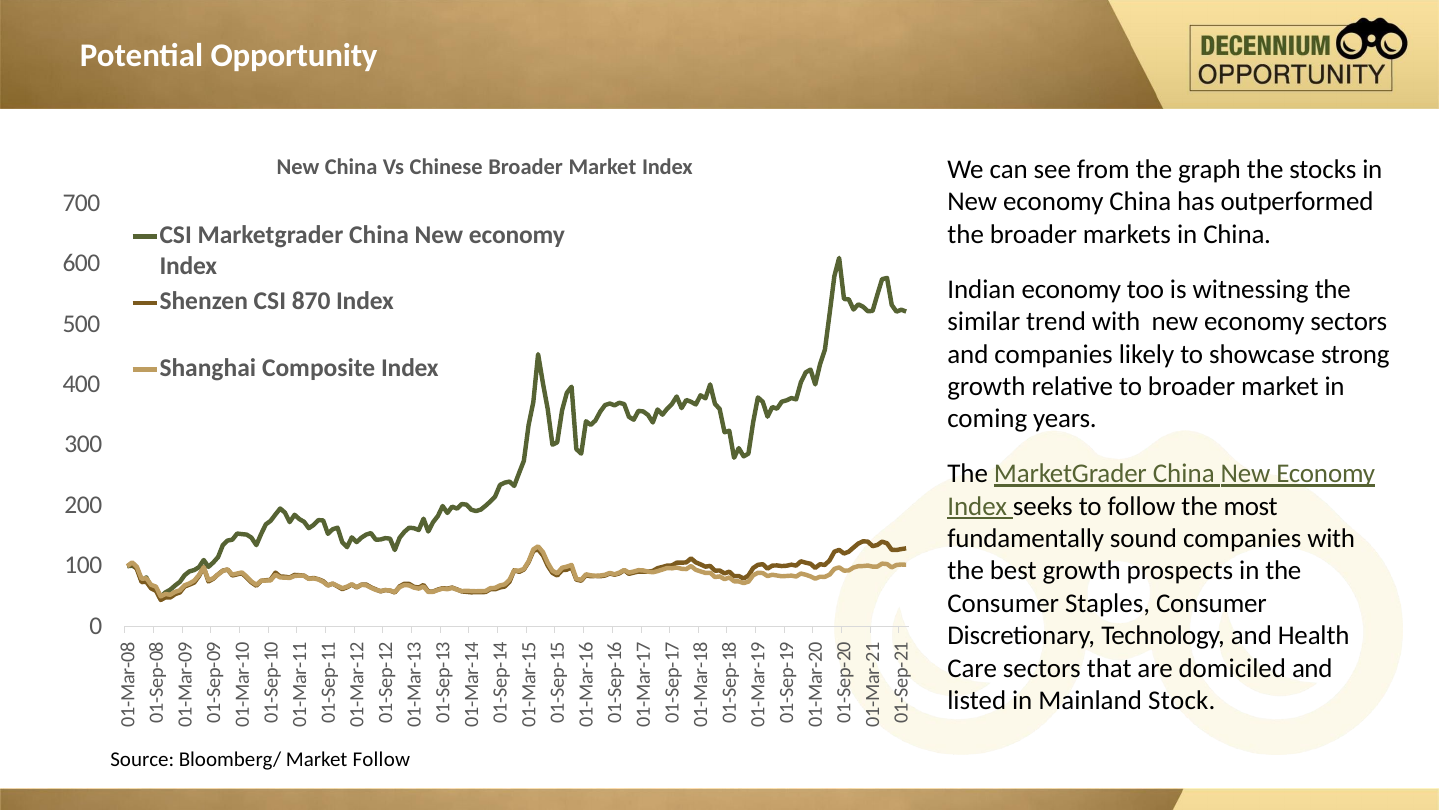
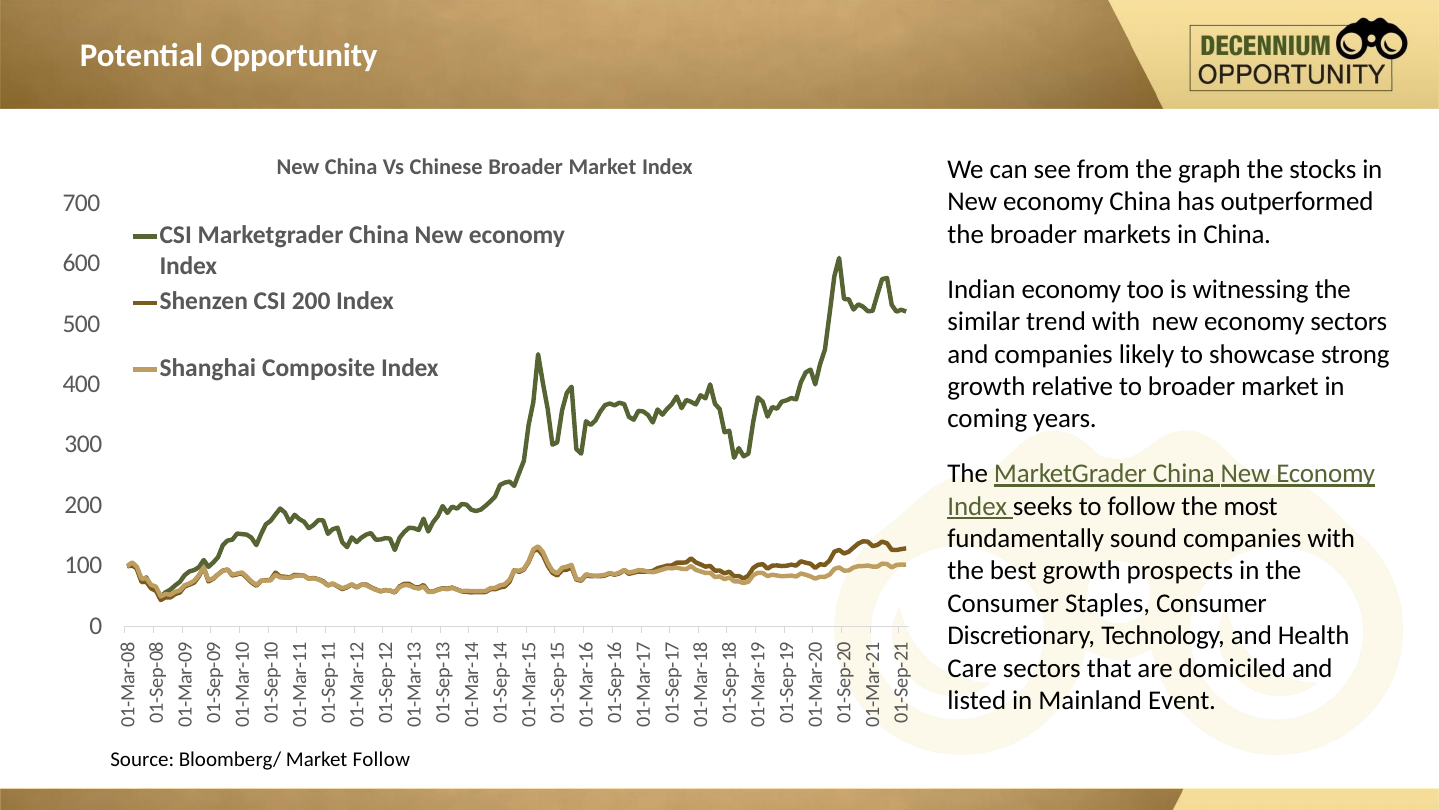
CSI 870: 870 -> 200
Stock: Stock -> Event
